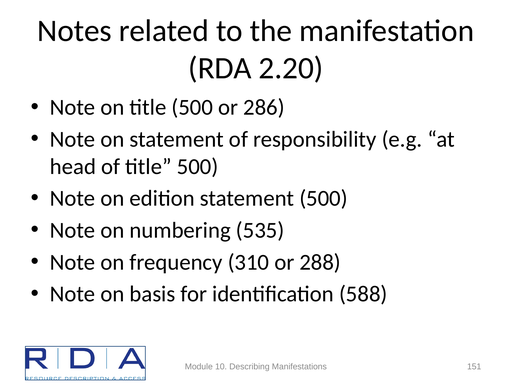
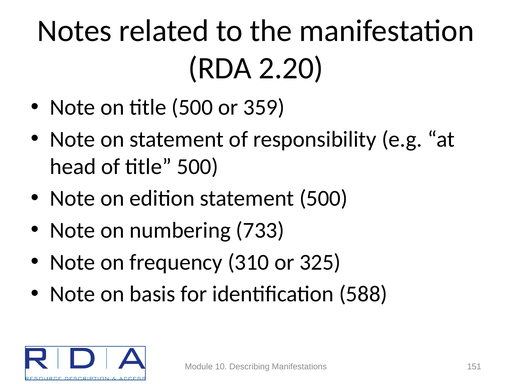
286: 286 -> 359
535: 535 -> 733
288: 288 -> 325
